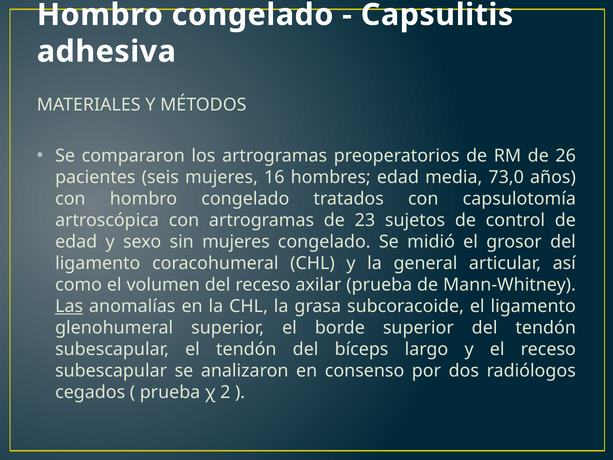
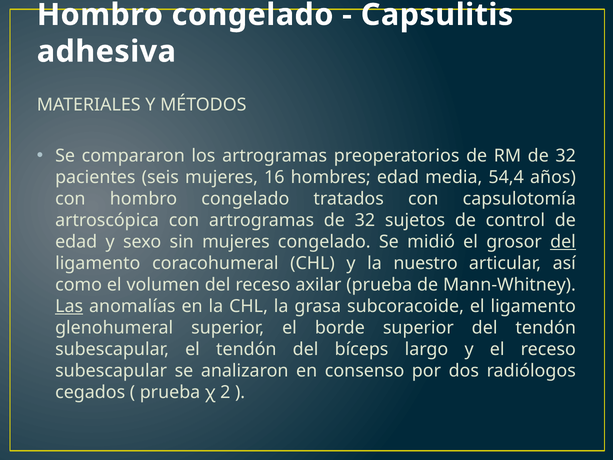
RM de 26: 26 -> 32
73,0: 73,0 -> 54,4
artrogramas de 23: 23 -> 32
del at (563, 242) underline: none -> present
general: general -> nuestro
